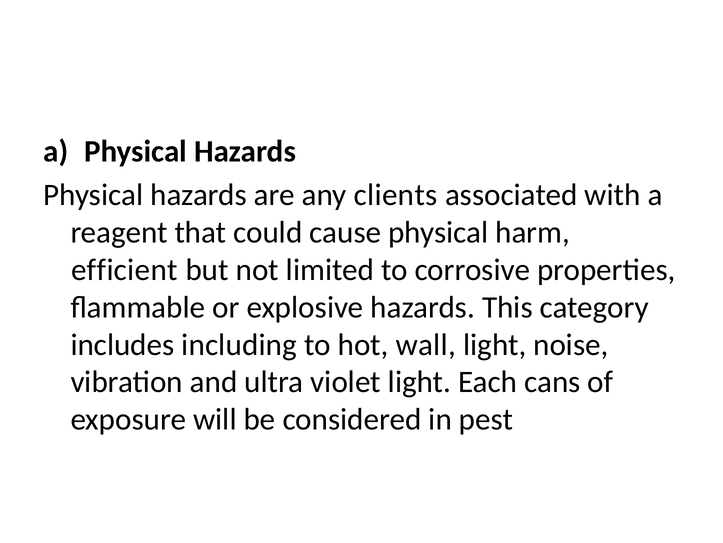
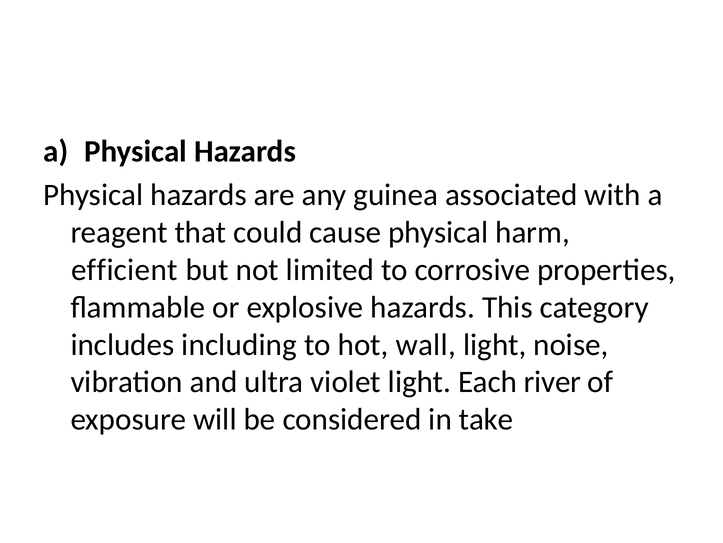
clients: clients -> guinea
cans: cans -> river
pest: pest -> take
